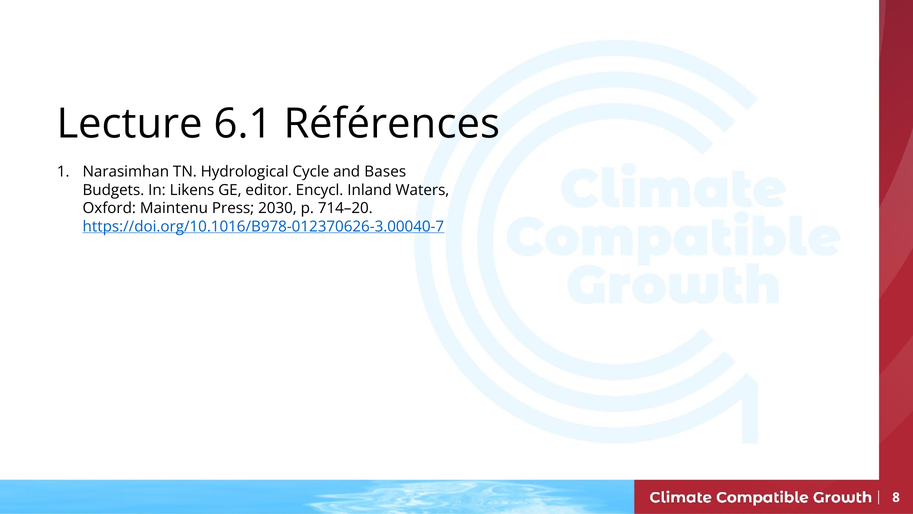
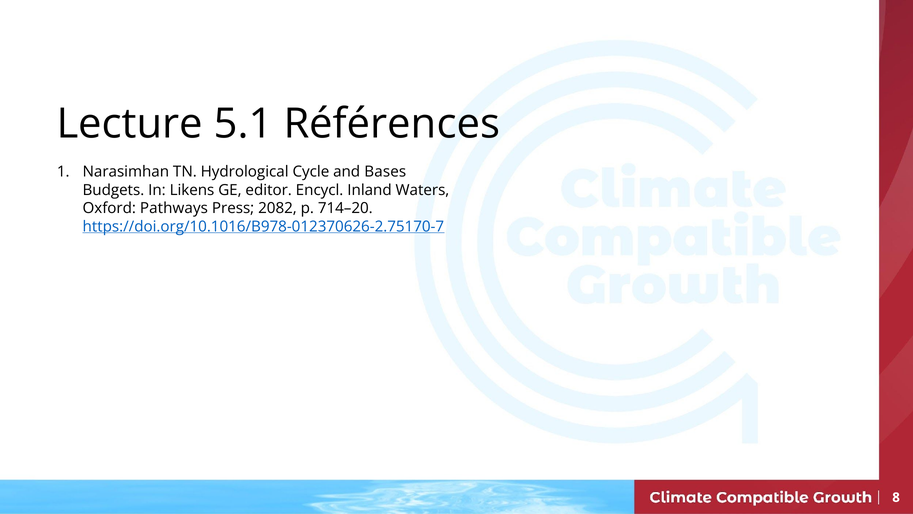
6.1: 6.1 -> 5.1
Maintenu: Maintenu -> Pathways
2030: 2030 -> 2082
https://doi.org/10.1016/B978-012370626-3.00040-7: https://doi.org/10.1016/B978-012370626-3.00040-7 -> https://doi.org/10.1016/B978-012370626-2.75170-7
